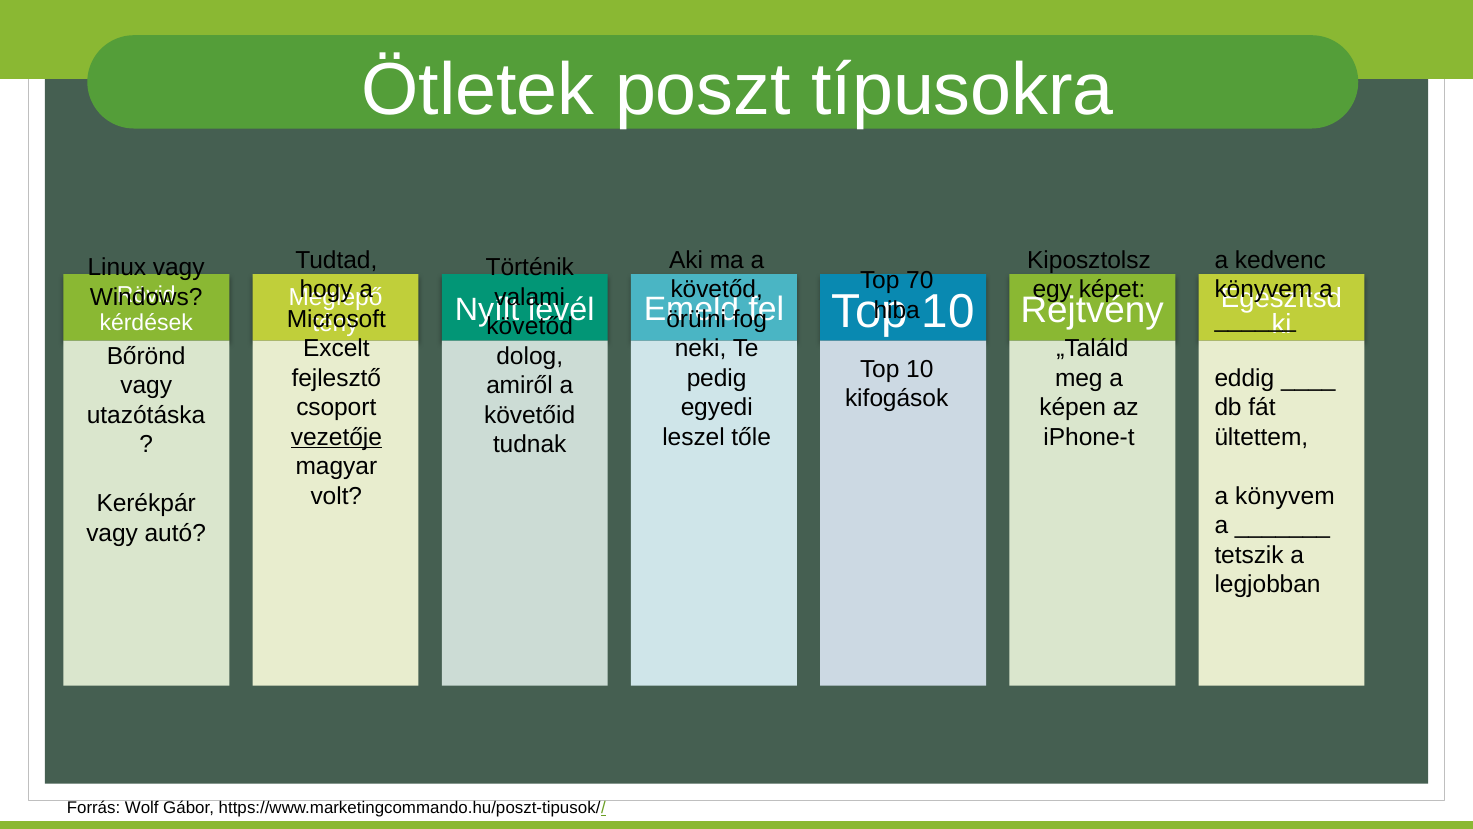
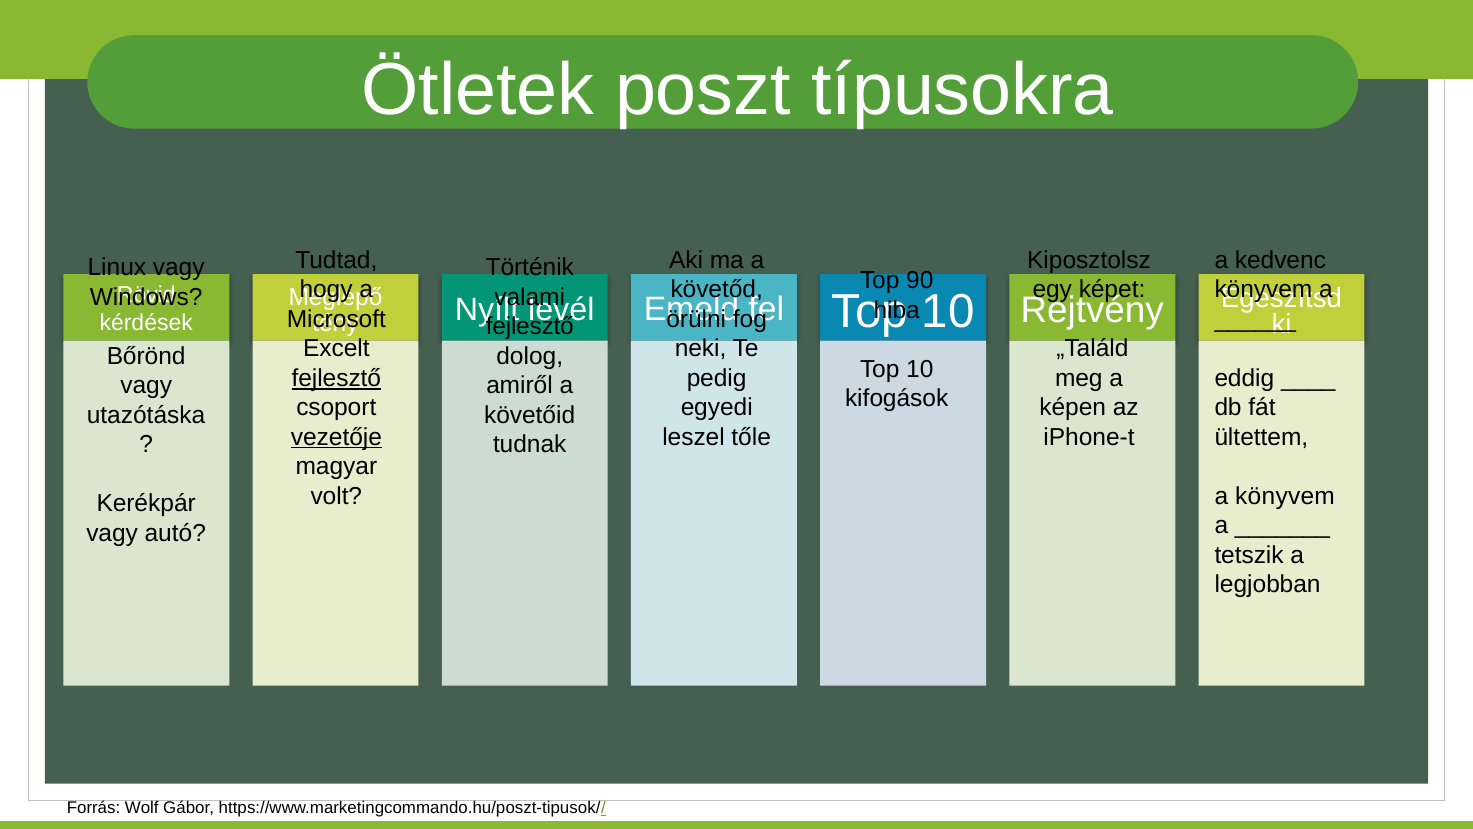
70: 70 -> 90
követőd at (530, 327): követőd -> fejlesztő
fejlesztő at (336, 378) underline: none -> present
